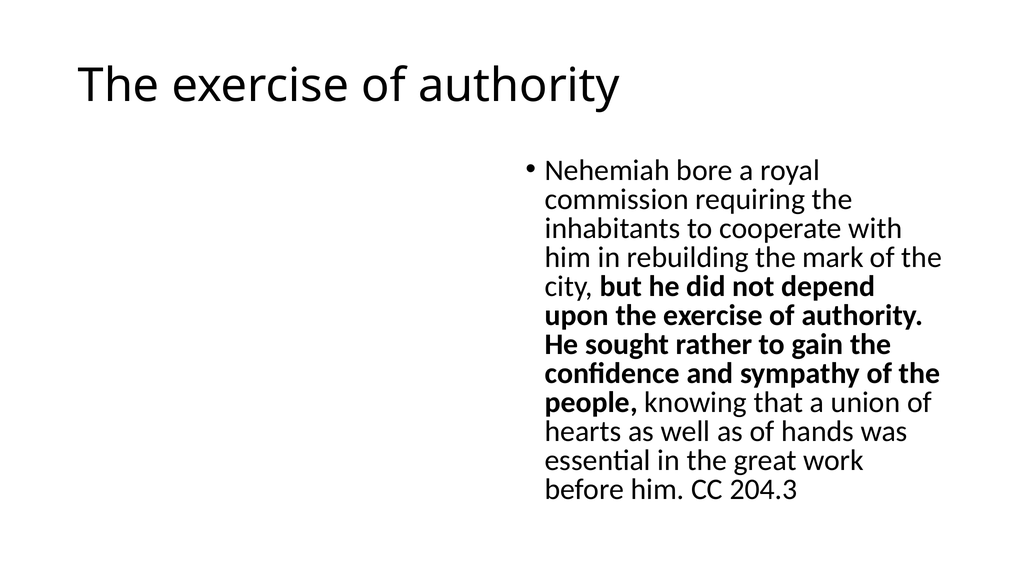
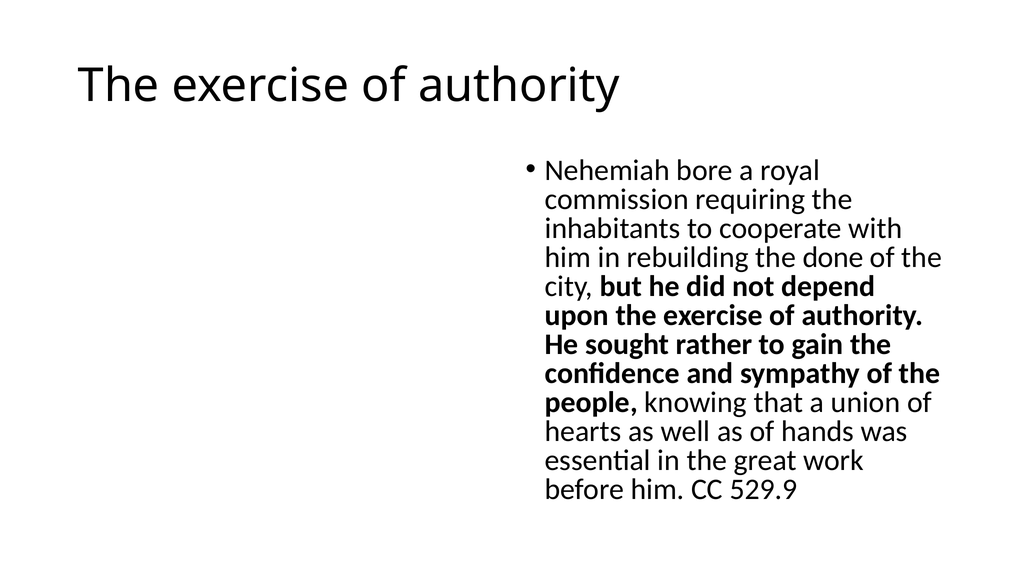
mark: mark -> done
204.3: 204.3 -> 529.9
